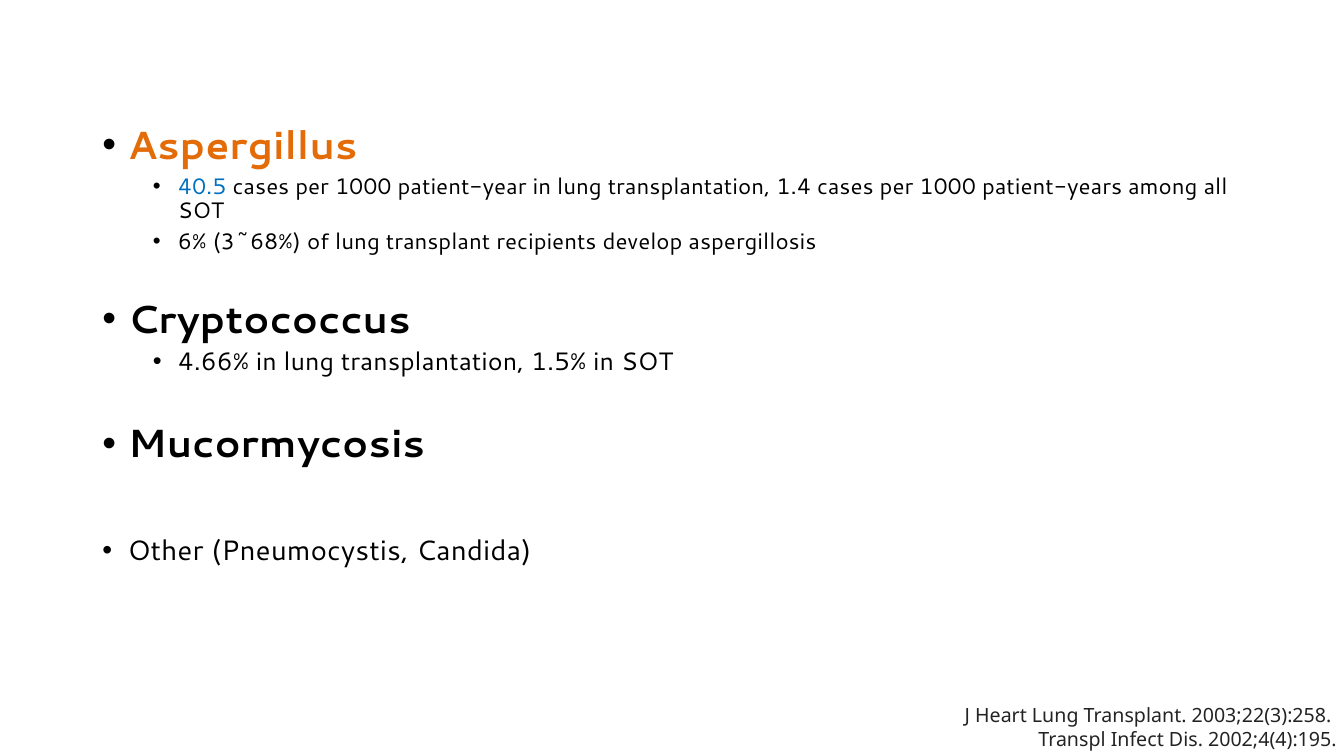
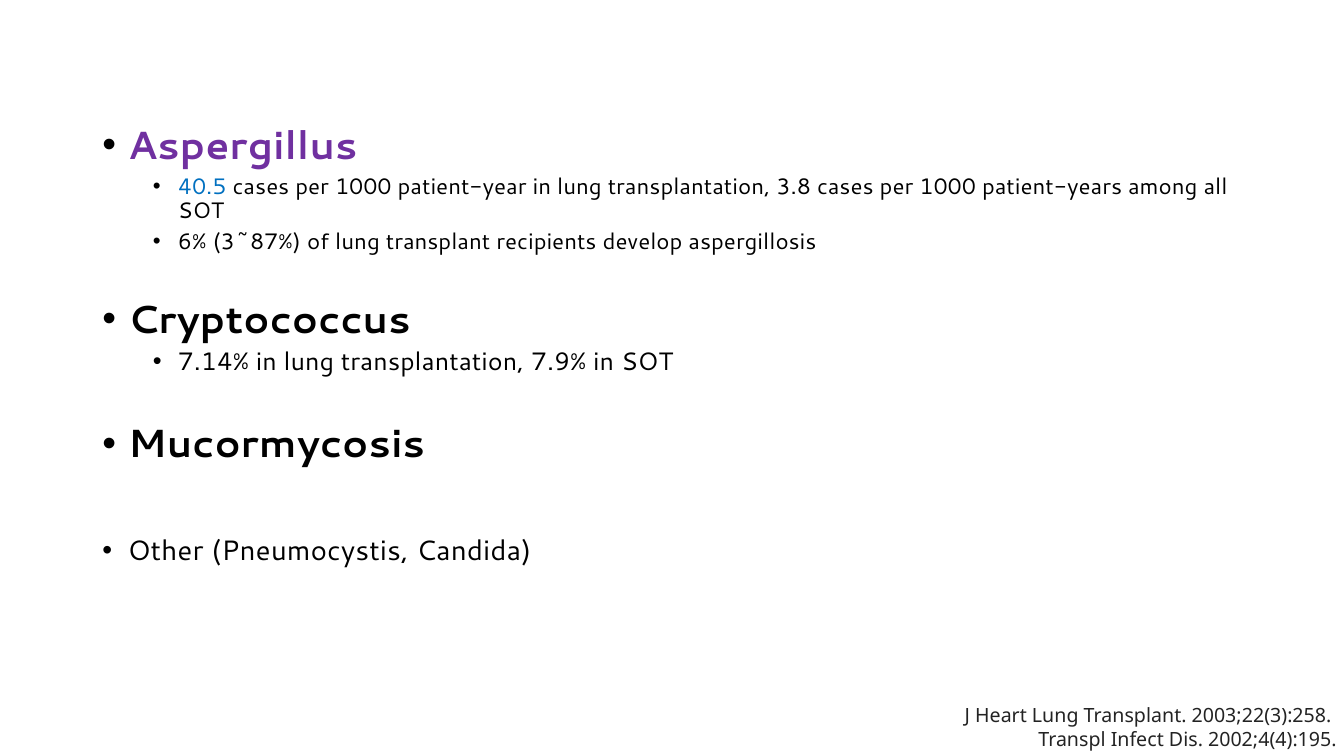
Aspergillus colour: orange -> purple
1.4: 1.4 -> 3.8
3~68%: 3~68% -> 3~87%
4.66%: 4.66% -> 7.14%
1.5%: 1.5% -> 7.9%
